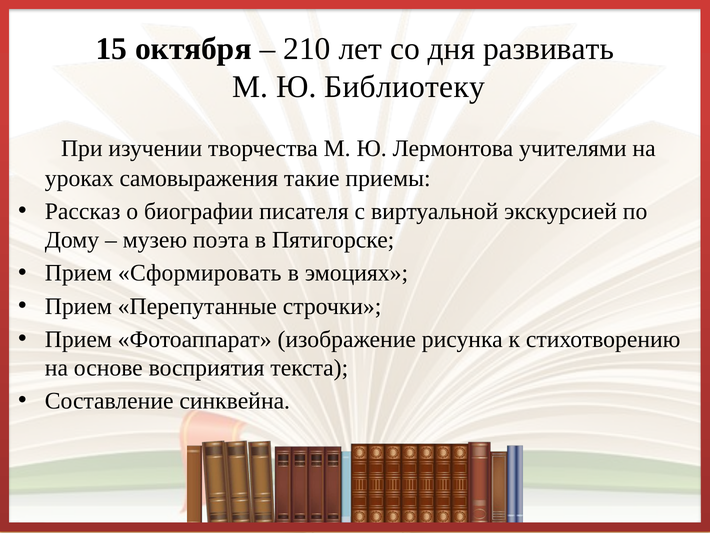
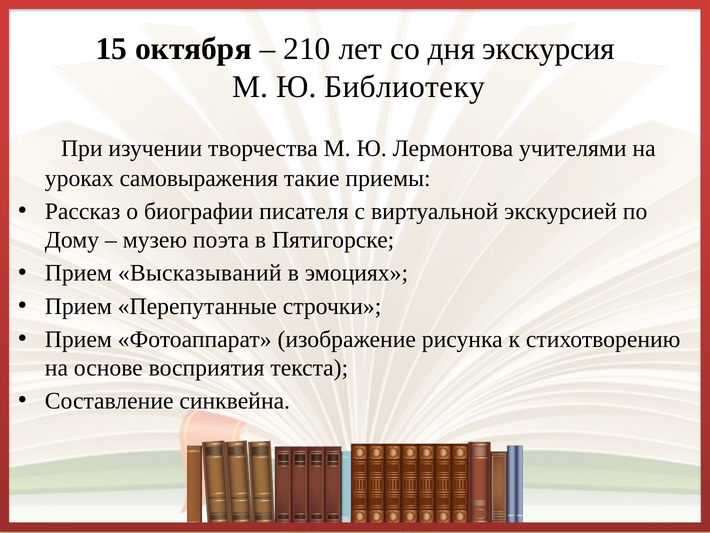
развивать: развивать -> экскурсия
Сформировать: Сформировать -> Высказываний
